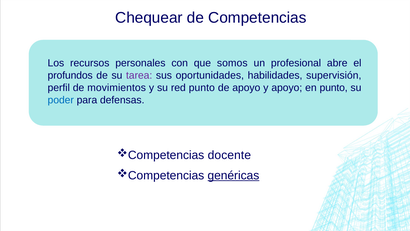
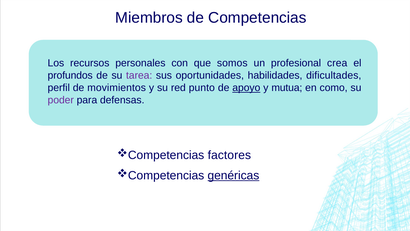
Chequear: Chequear -> Miembros
abre: abre -> crea
supervisión: supervisión -> dificultades
apoyo at (246, 88) underline: none -> present
y apoyo: apoyo -> mutua
en punto: punto -> como
poder colour: blue -> purple
docente: docente -> factores
